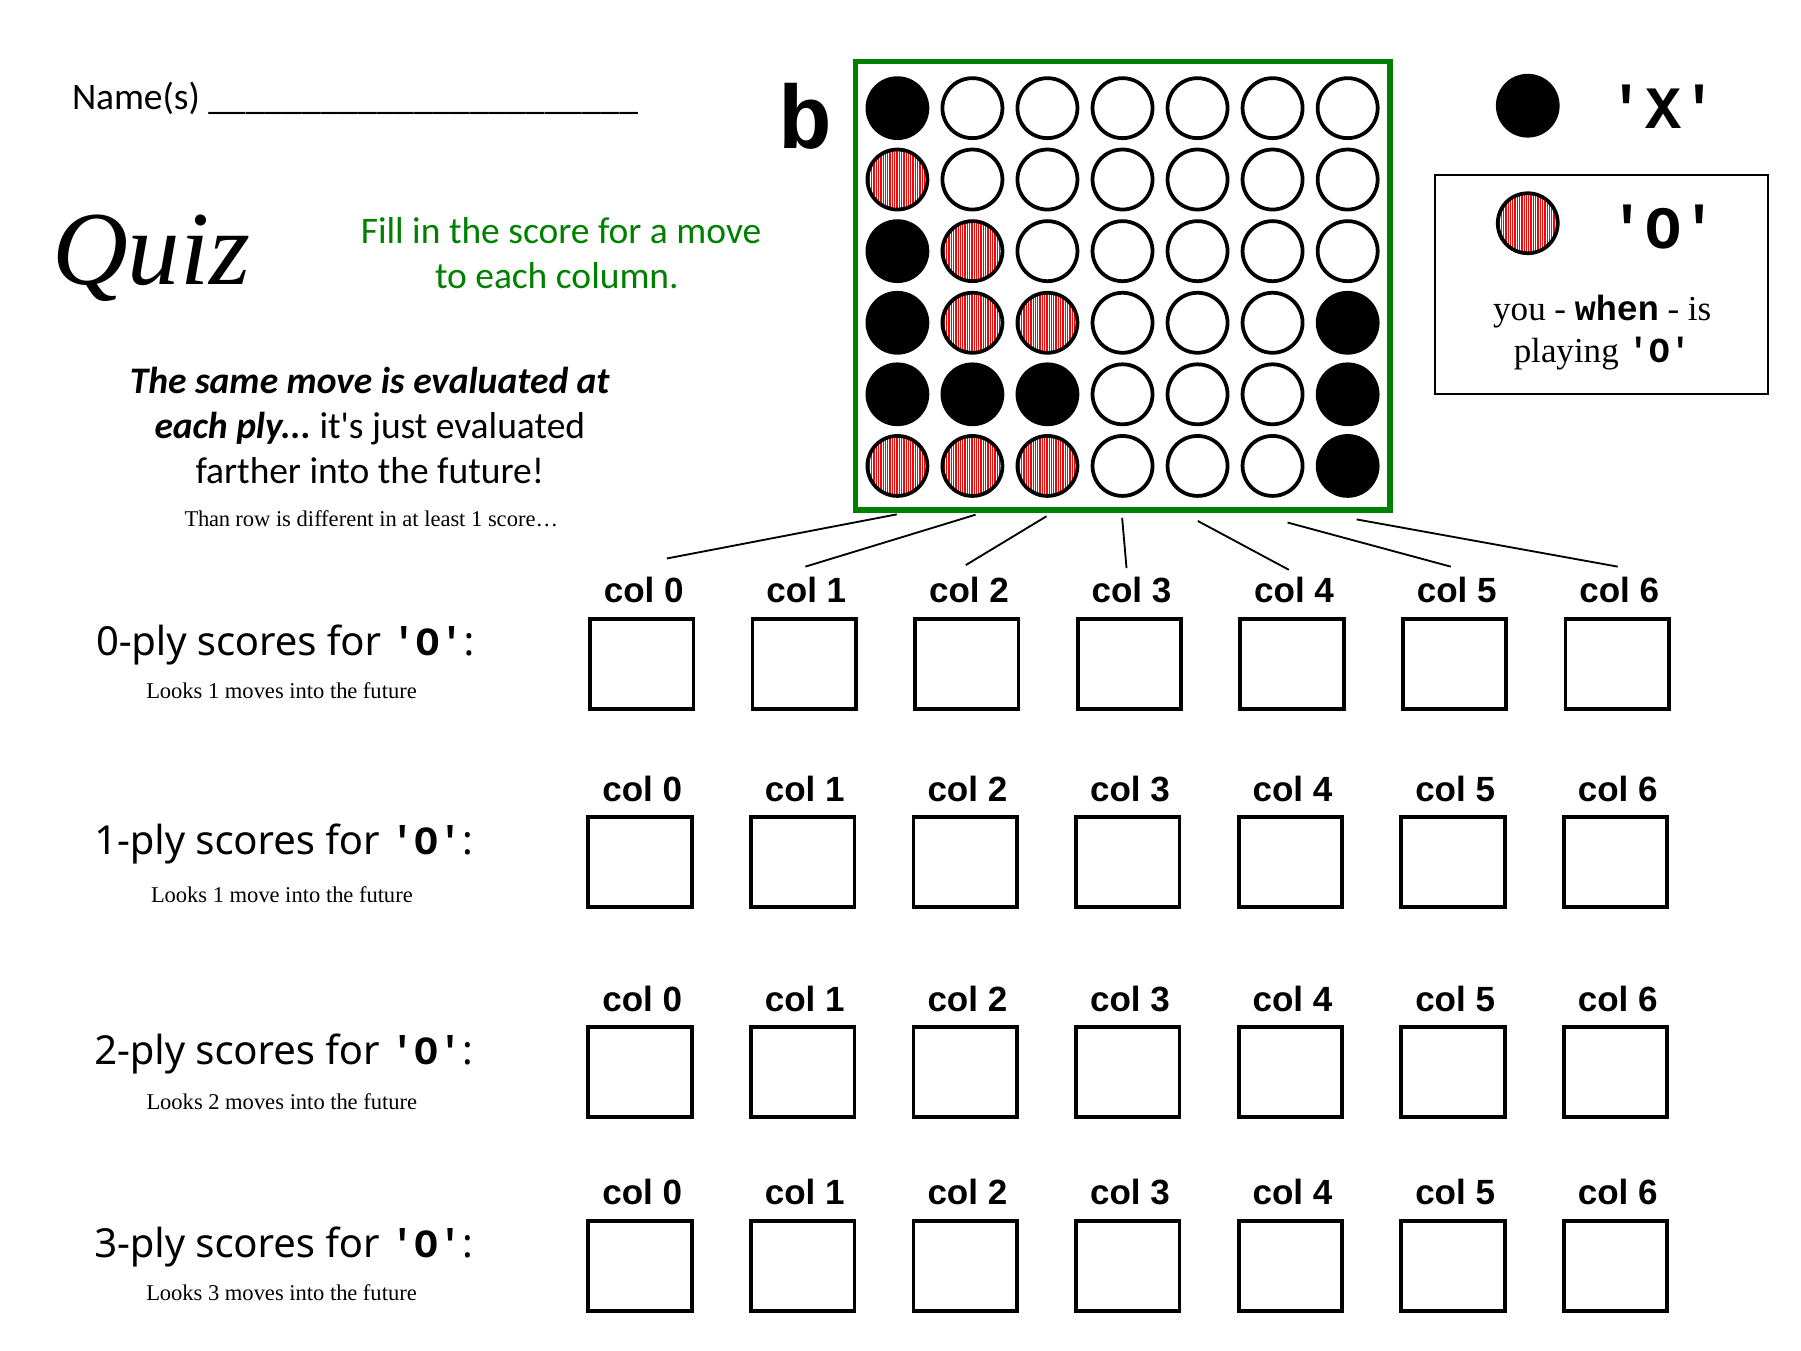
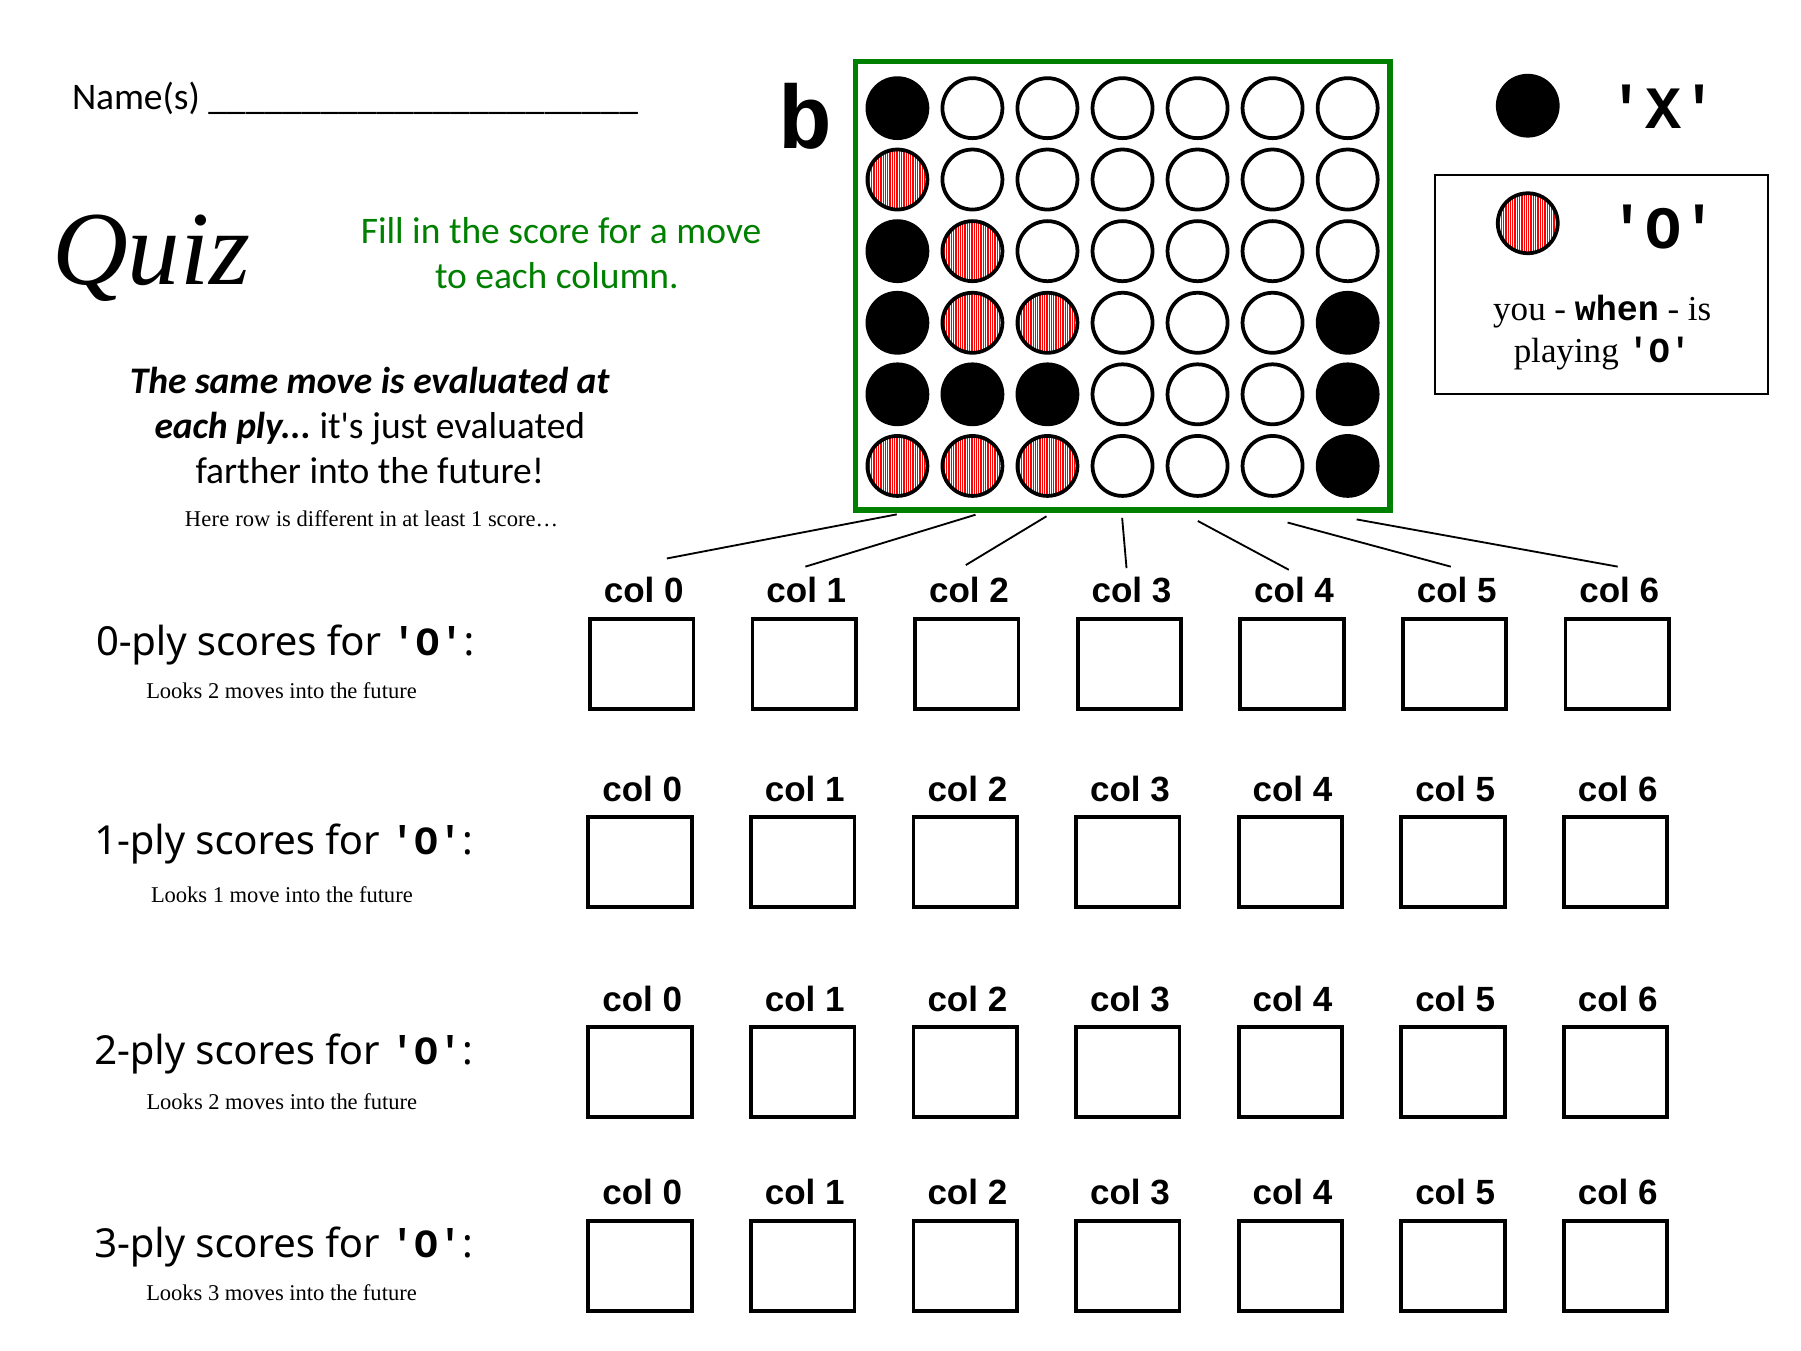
Than: Than -> Here
1 at (214, 691): 1 -> 2
